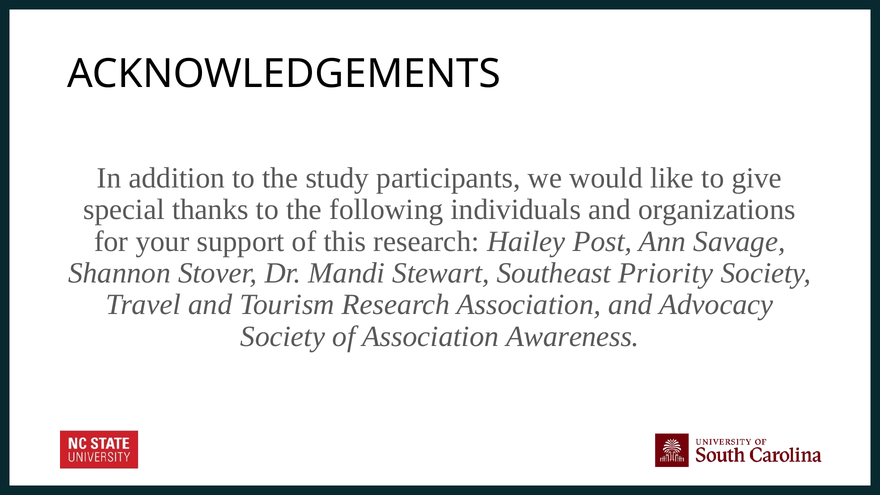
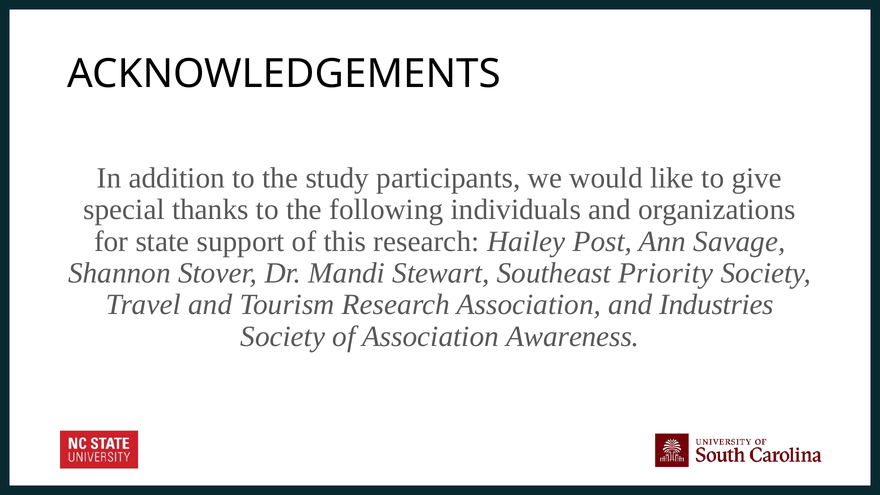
your: your -> state
Advocacy: Advocacy -> Industries
